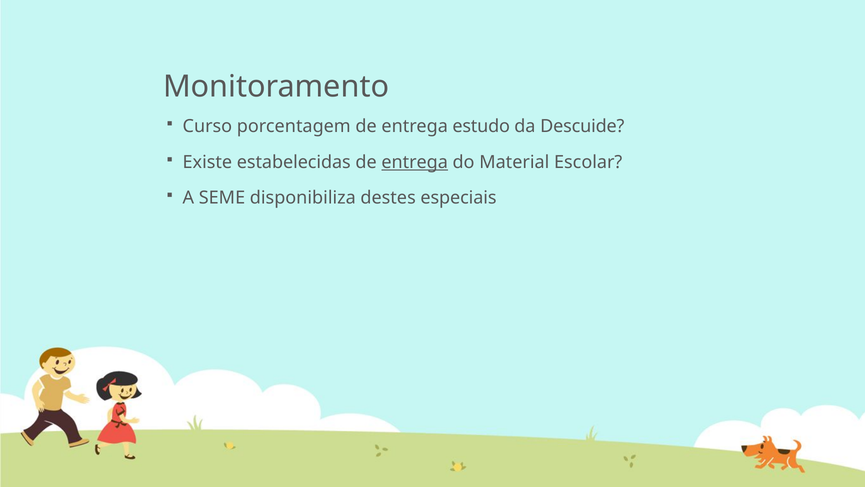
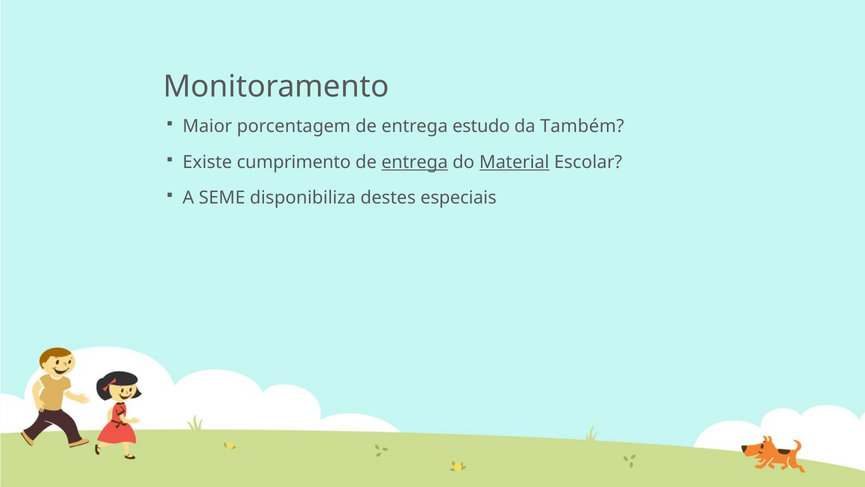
Curso: Curso -> Maior
Descuide: Descuide -> Também
estabelecidas: estabelecidas -> cumprimento
Material underline: none -> present
